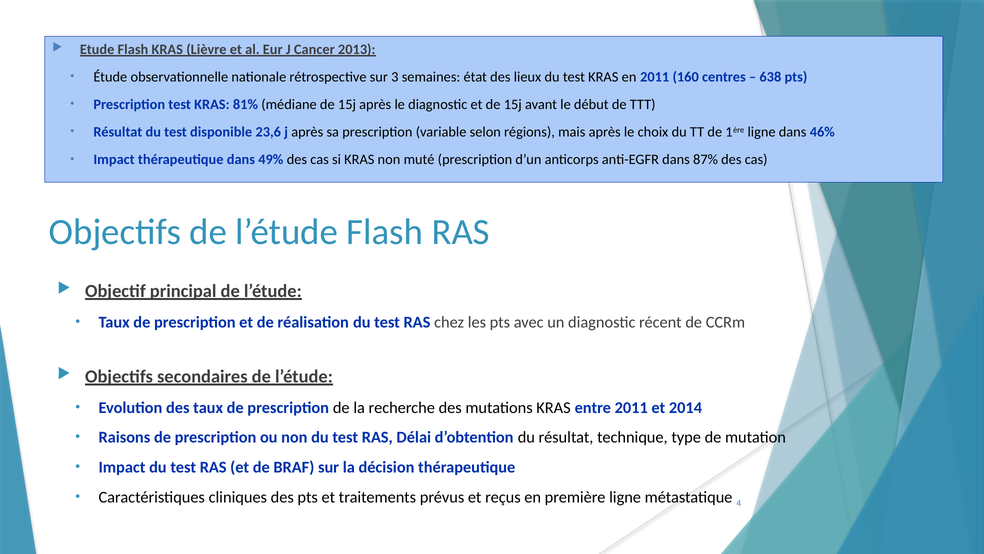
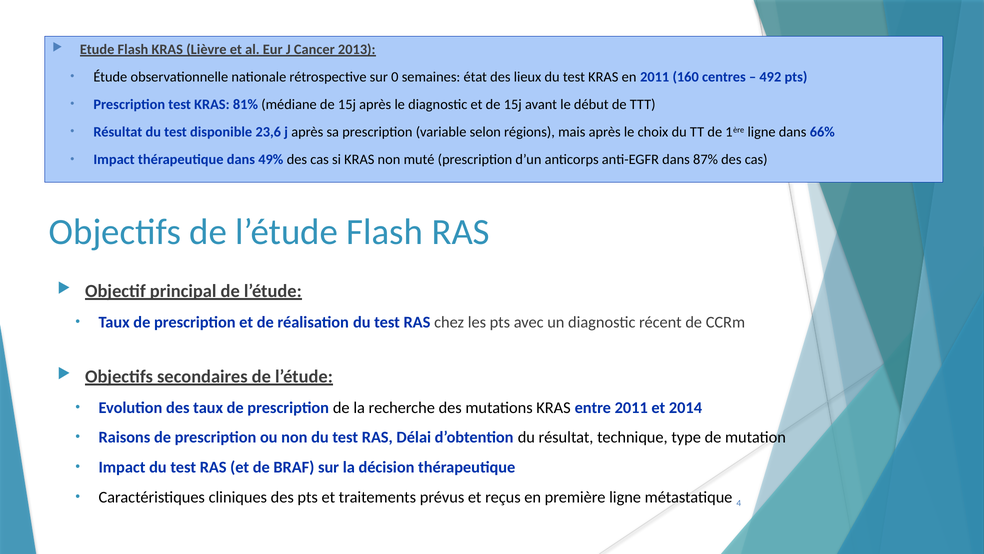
3: 3 -> 0
638: 638 -> 492
46%: 46% -> 66%
